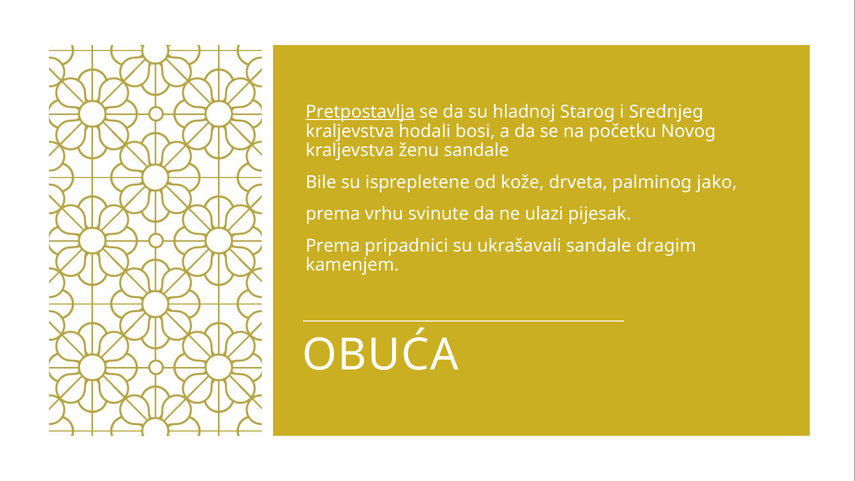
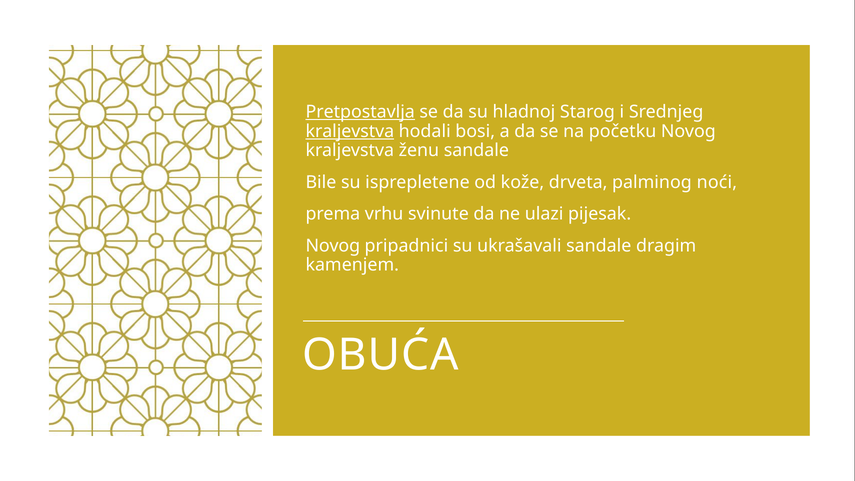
kraljevstva at (350, 131) underline: none -> present
jako: jako -> noći
Prema at (333, 246): Prema -> Novog
